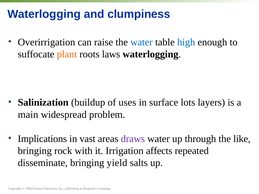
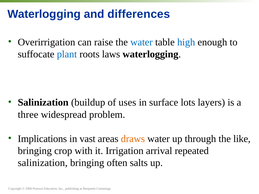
clumpiness: clumpiness -> differences
plant colour: orange -> blue
main: main -> three
draws colour: purple -> orange
rock: rock -> crop
affects: affects -> arrival
disseminate at (43, 163): disseminate -> salinization
yield: yield -> often
